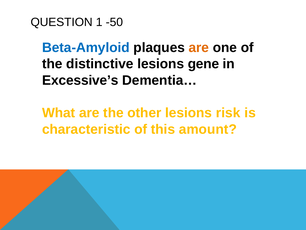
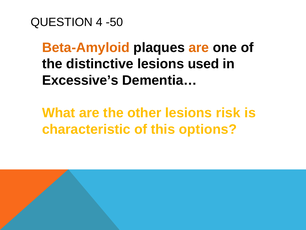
1: 1 -> 4
Beta-Amyloid colour: blue -> orange
gene: gene -> used
amount: amount -> options
